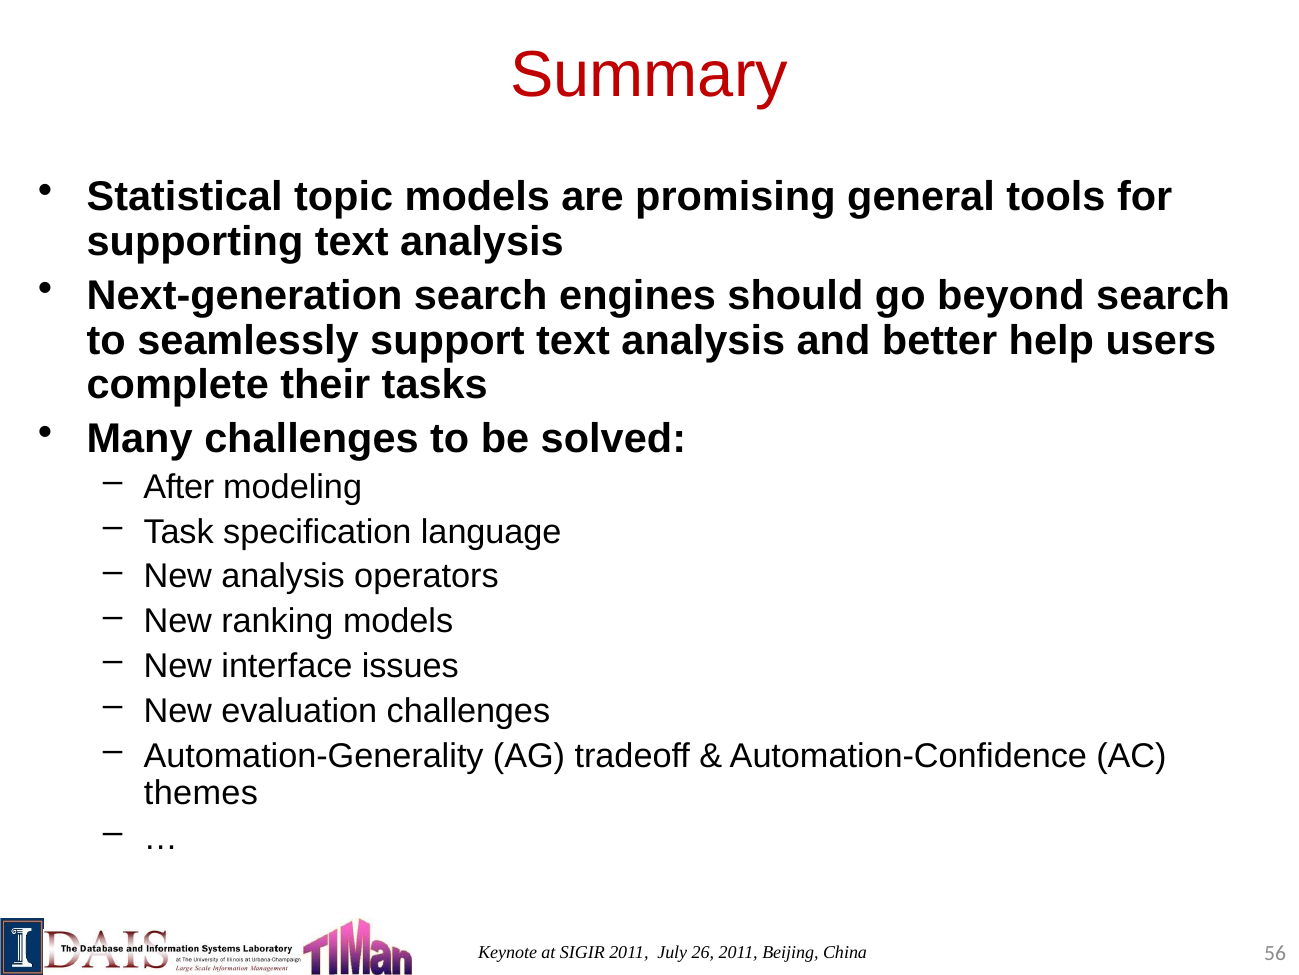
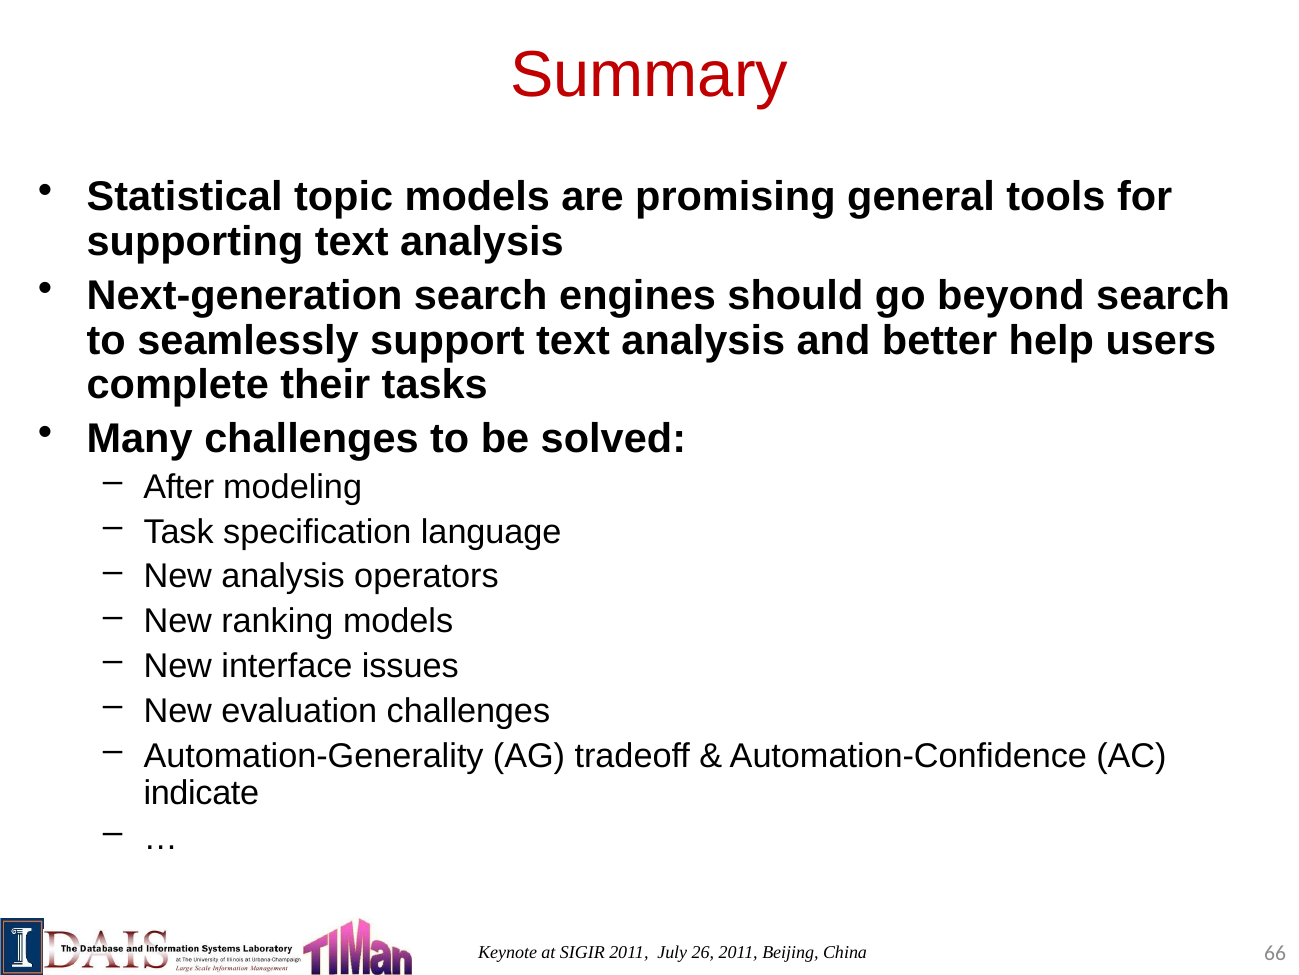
themes: themes -> indicate
56: 56 -> 66
